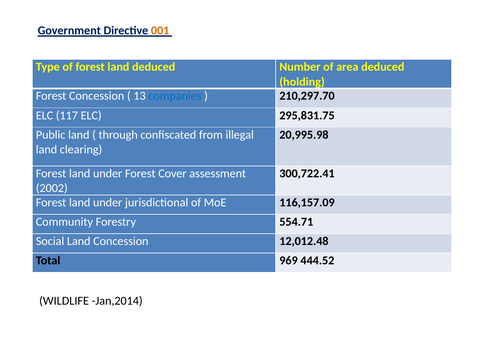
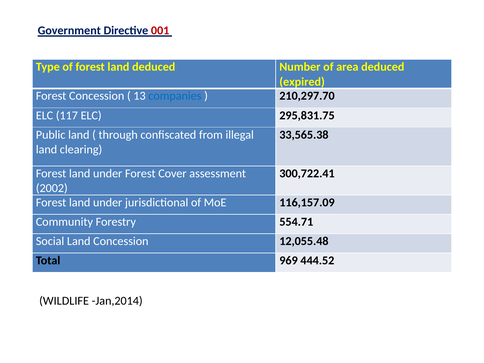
001 colour: orange -> red
holding: holding -> expired
20,995.98: 20,995.98 -> 33,565.38
12,012.48: 12,012.48 -> 12,055.48
